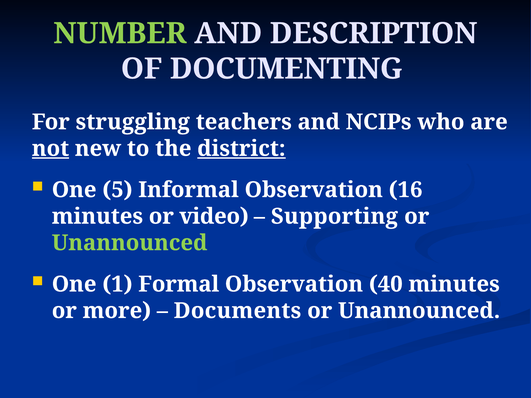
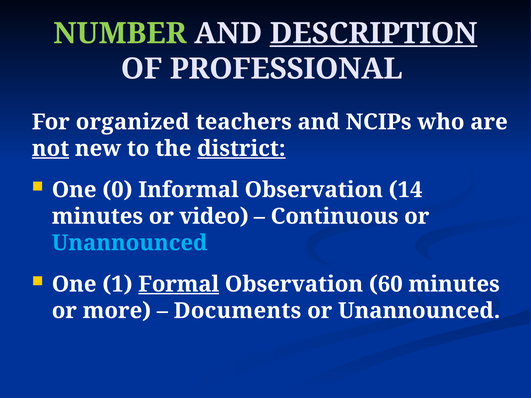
DESCRIPTION underline: none -> present
DOCUMENTING: DOCUMENTING -> PROFESSIONAL
struggling: struggling -> organized
5: 5 -> 0
16: 16 -> 14
Supporting: Supporting -> Continuous
Unannounced at (130, 243) colour: light green -> light blue
Formal underline: none -> present
40: 40 -> 60
